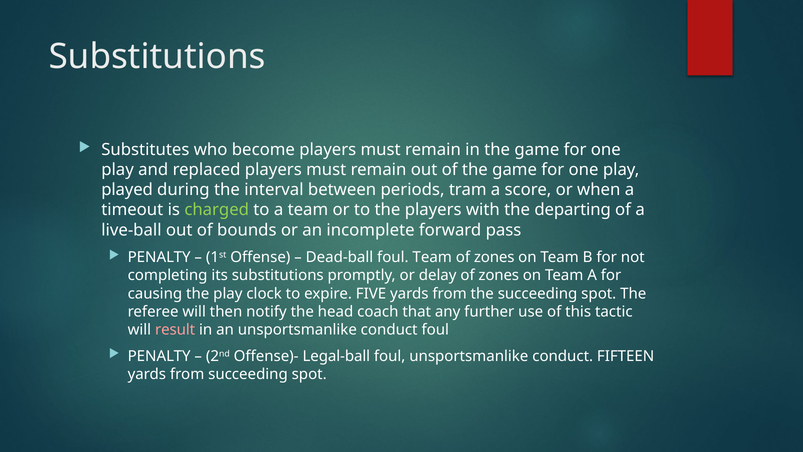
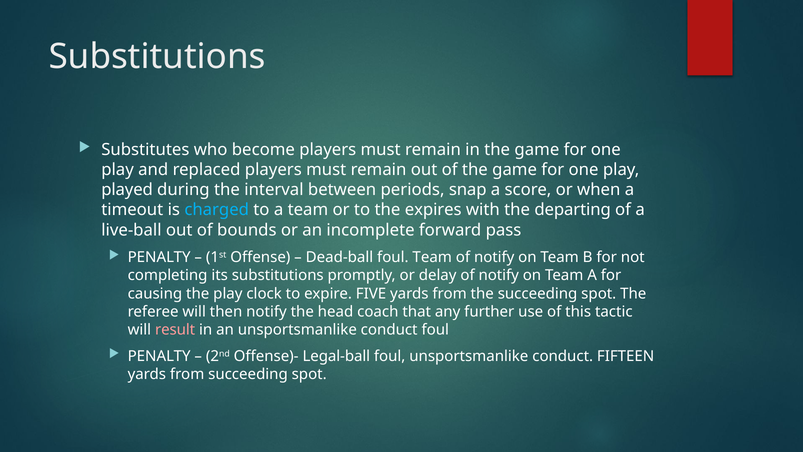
tram: tram -> snap
charged colour: light green -> light blue
the players: players -> expires
zones at (494, 257): zones -> notify
delay of zones: zones -> notify
